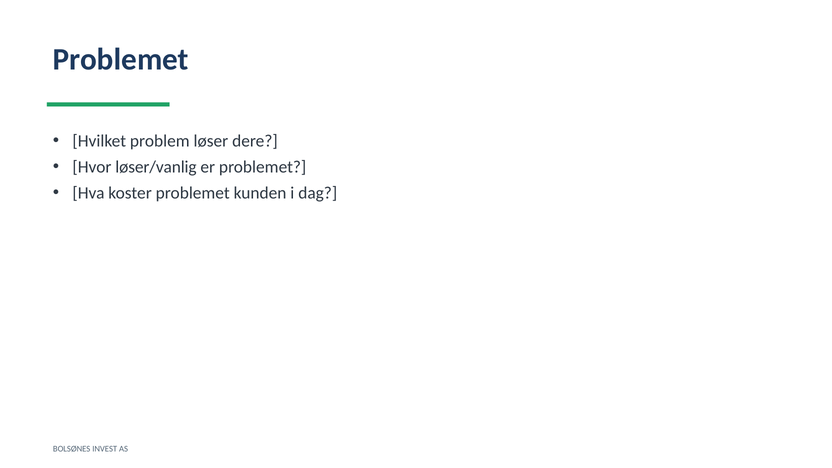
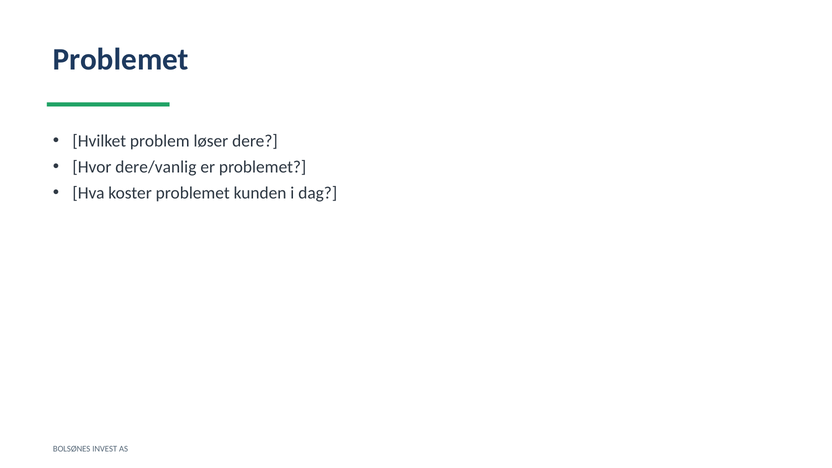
løser/vanlig: løser/vanlig -> dere/vanlig
